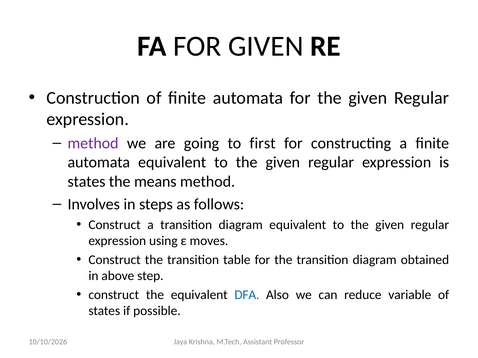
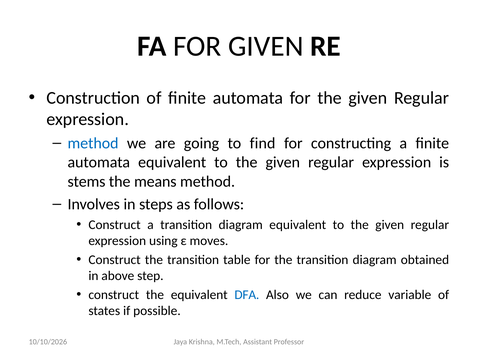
method at (93, 144) colour: purple -> blue
first: first -> find
states at (86, 182): states -> stems
